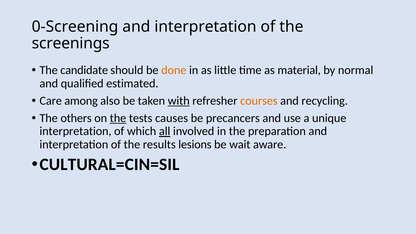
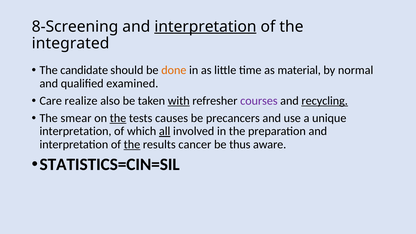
0-Screening: 0-Screening -> 8-Screening
interpretation at (205, 27) underline: none -> present
screenings: screenings -> integrated
estimated: estimated -> examined
among: among -> realize
courses colour: orange -> purple
recycling underline: none -> present
others: others -> smear
the at (132, 144) underline: none -> present
lesions: lesions -> cancer
wait: wait -> thus
CULTURAL=CIN=SIL: CULTURAL=CIN=SIL -> STATISTICS=CIN=SIL
